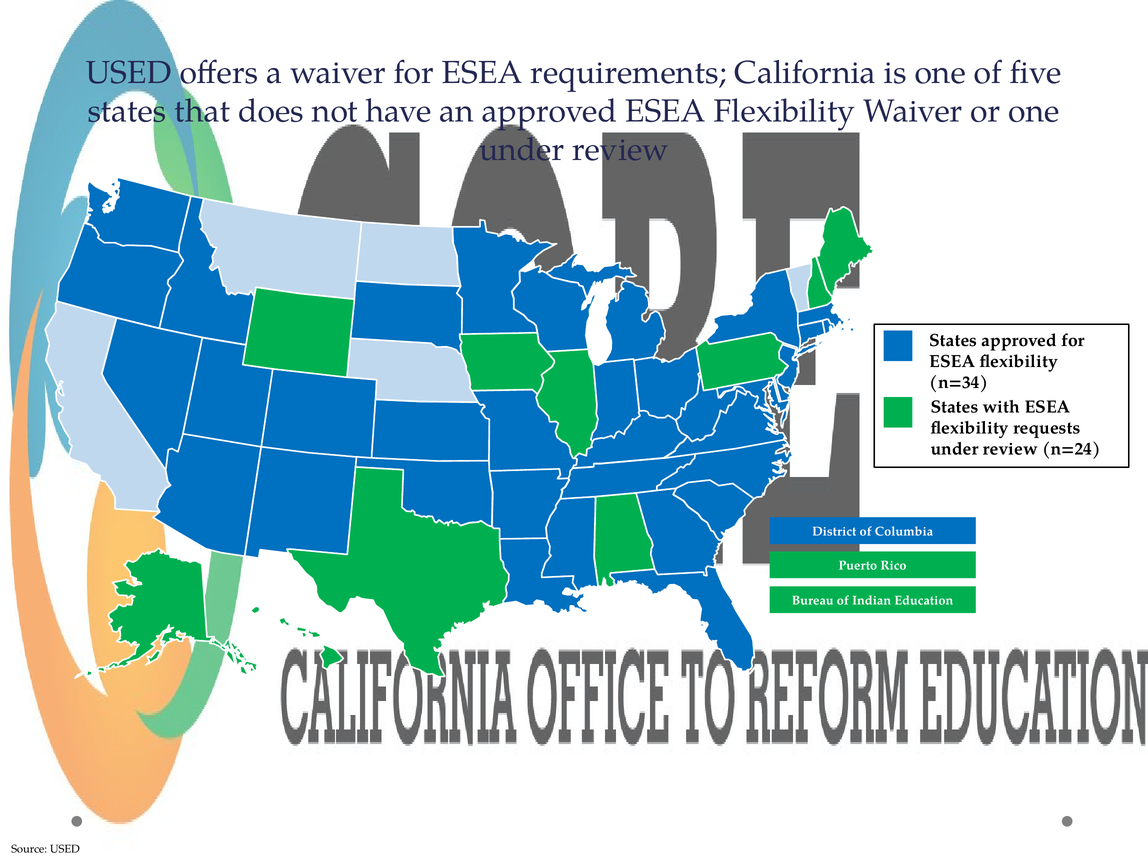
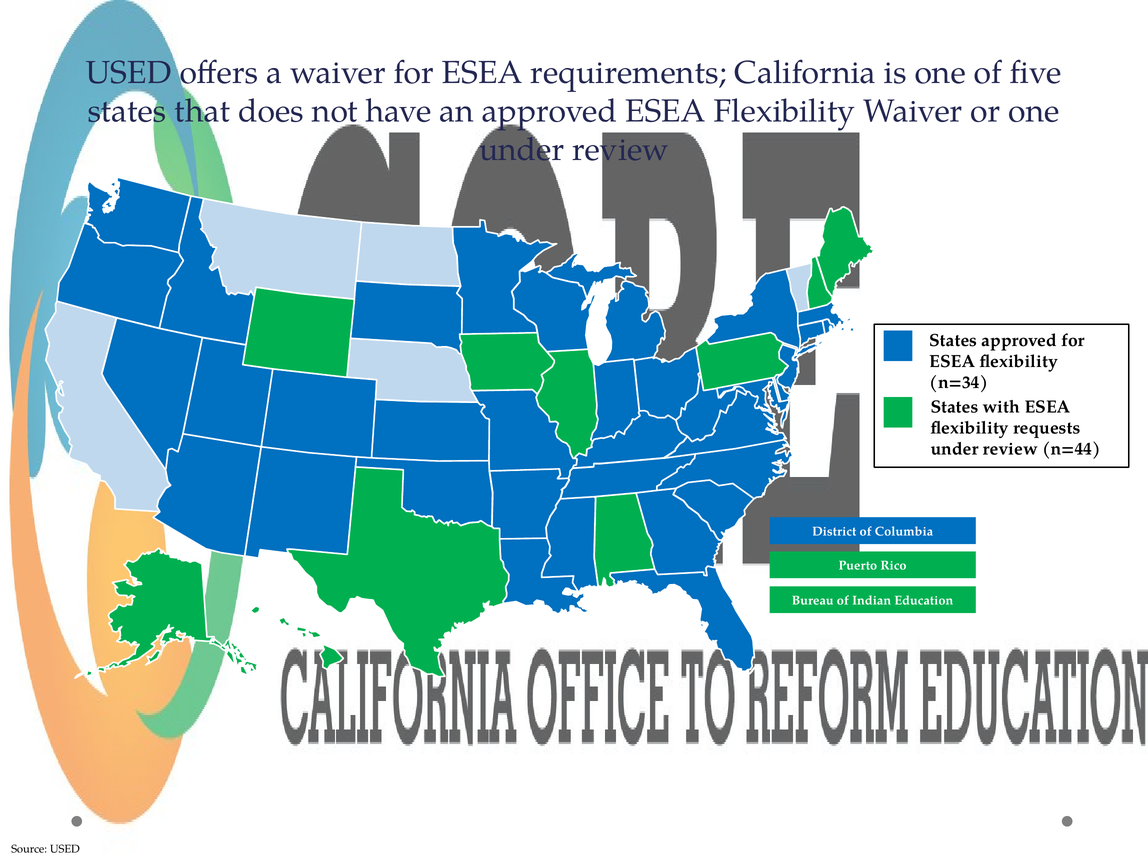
n=24: n=24 -> n=44
